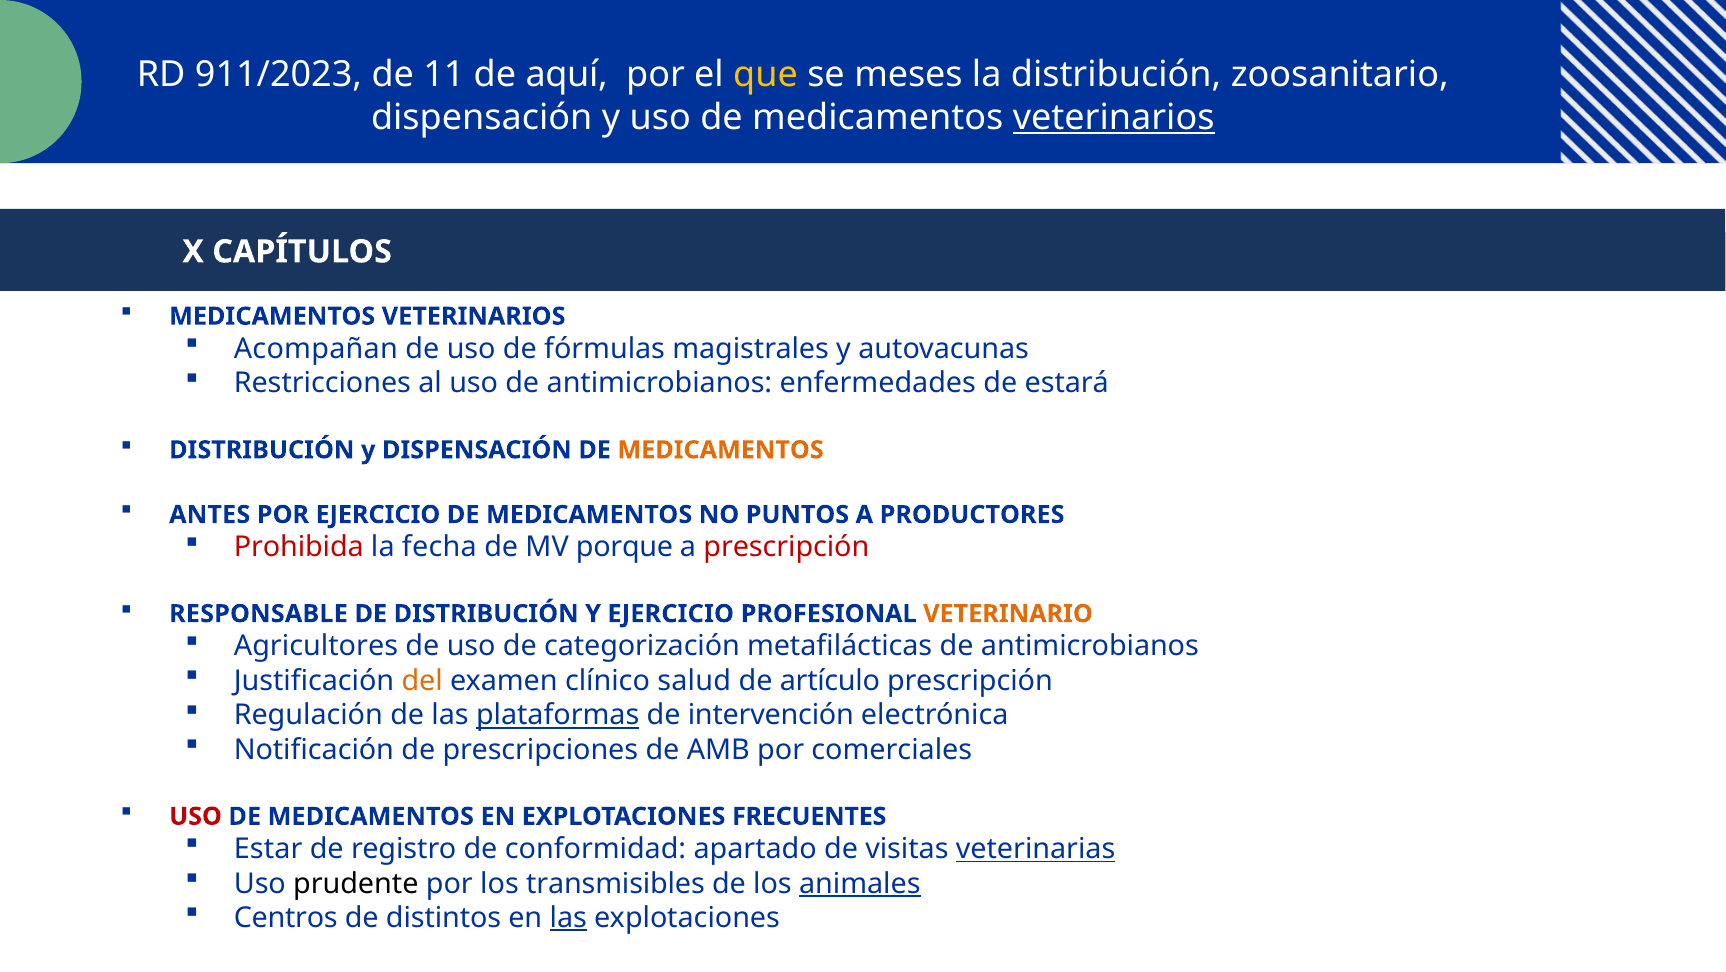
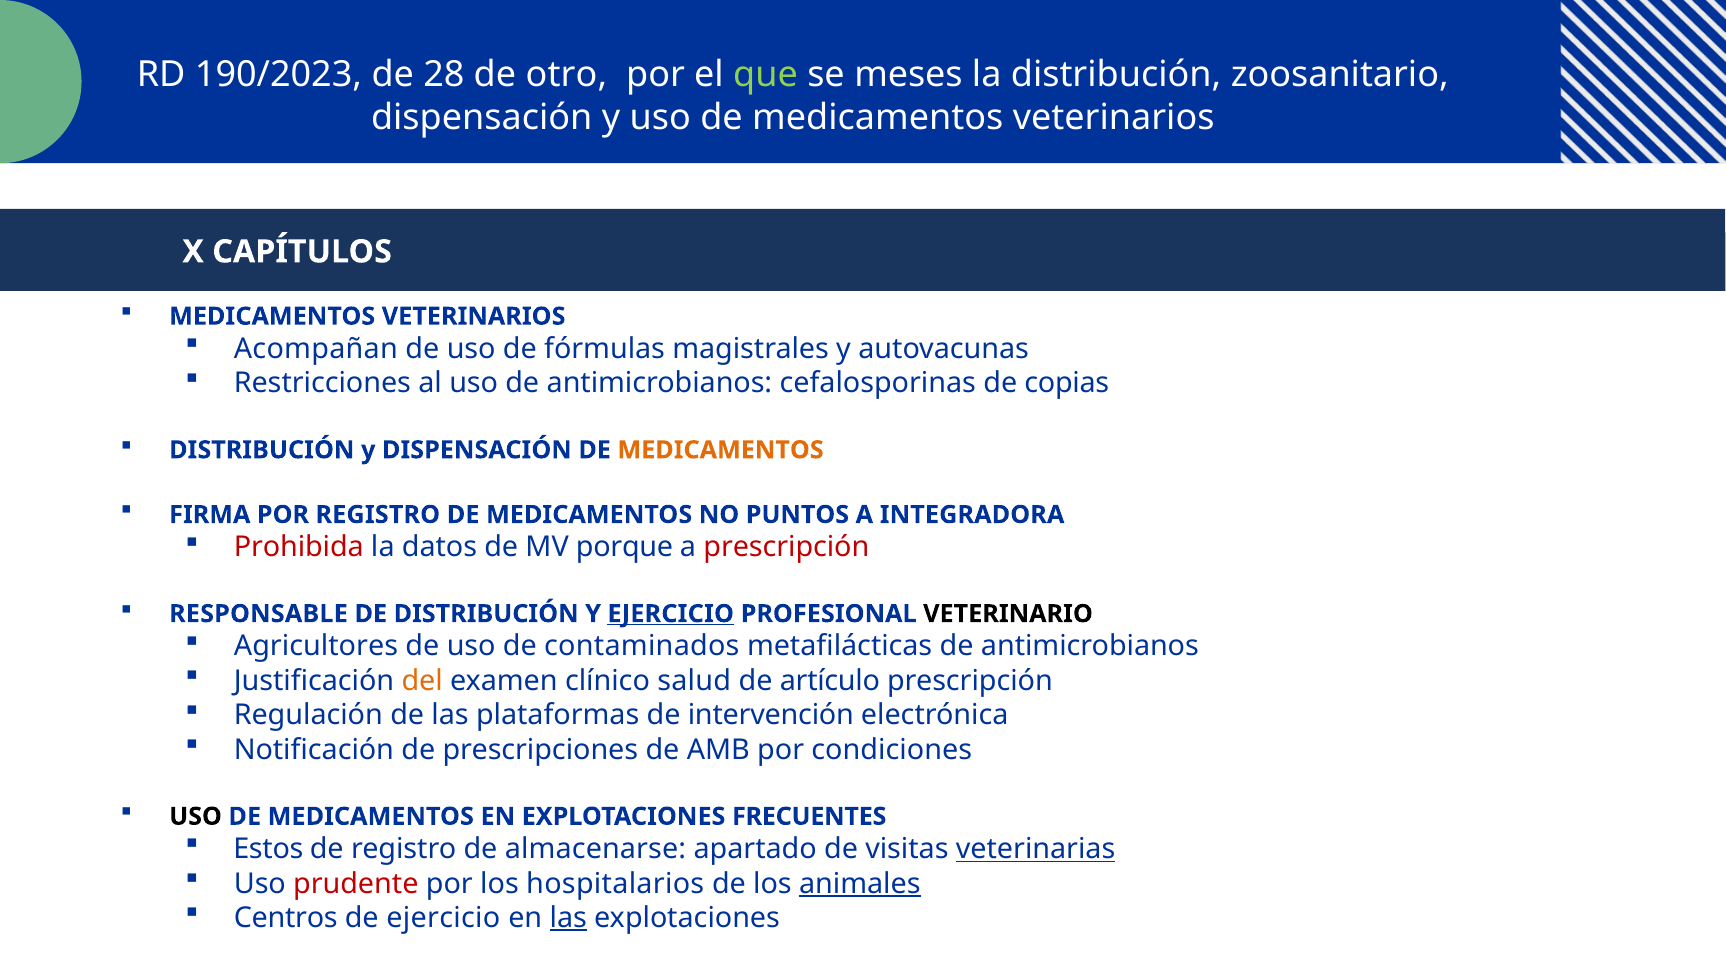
911/2023: 911/2023 -> 190/2023
11: 11 -> 28
aquí: aquí -> otro
que colour: yellow -> light green
veterinarios at (1114, 118) underline: present -> none
enfermedades: enfermedades -> cefalosporinas
estará: estará -> copias
ANTES: ANTES -> FIRMA
POR EJERCICIO: EJERCICIO -> REGISTRO
PRODUCTORES: PRODUCTORES -> INTEGRADORA
fecha: fecha -> datos
EJERCICIO at (671, 614) underline: none -> present
VETERINARIO colour: orange -> black
categorización: categorización -> contaminados
plataformas underline: present -> none
comerciales: comerciales -> condiciones
USO at (196, 817) colour: red -> black
Estar: Estar -> Estos
conformidad: conformidad -> almacenarse
prudente colour: black -> red
transmisibles: transmisibles -> hospitalarios
de distintos: distintos -> ejercicio
